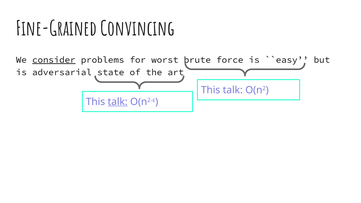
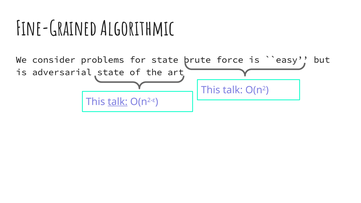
Convincing: Convincing -> Algorithmic
consider underline: present -> none
for worst: worst -> state
